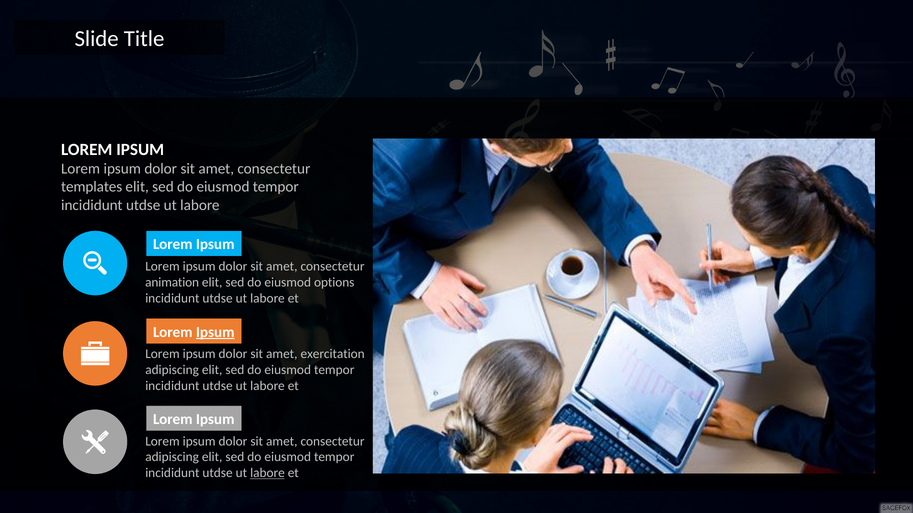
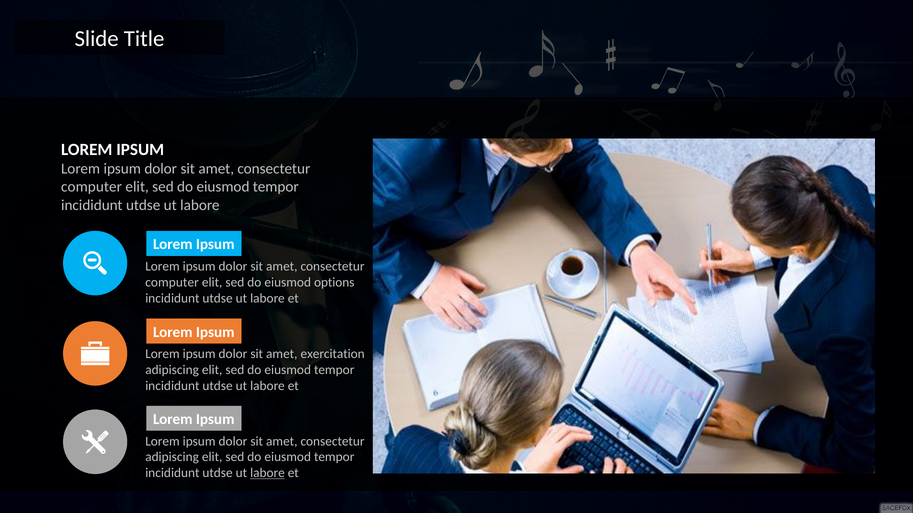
templates at (92, 187): templates -> computer
animation at (172, 283): animation -> computer
Ipsum at (215, 333) underline: present -> none
